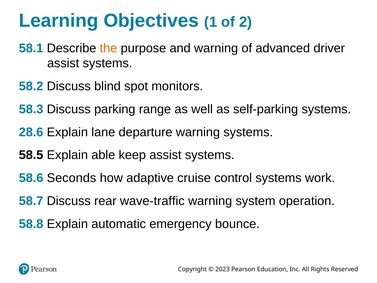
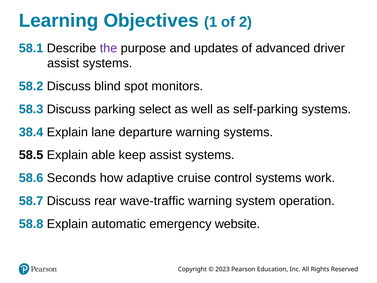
the colour: orange -> purple
and warning: warning -> updates
range: range -> select
28.6: 28.6 -> 38.4
bounce: bounce -> website
